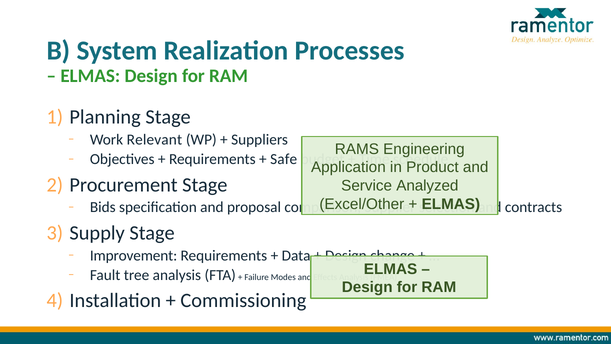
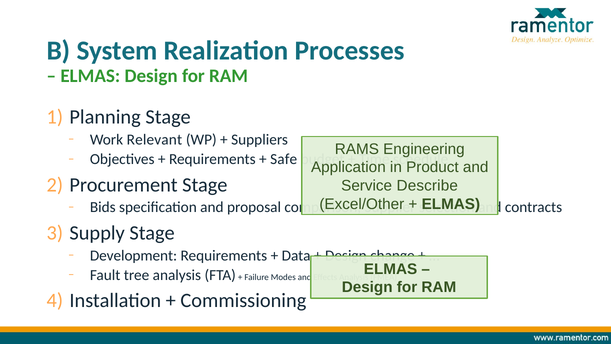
Analyzed: Analyzed -> Describe
Improvement: Improvement -> Development
